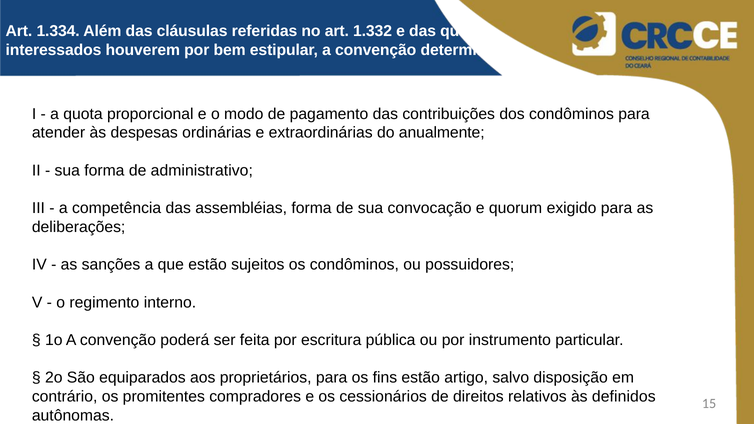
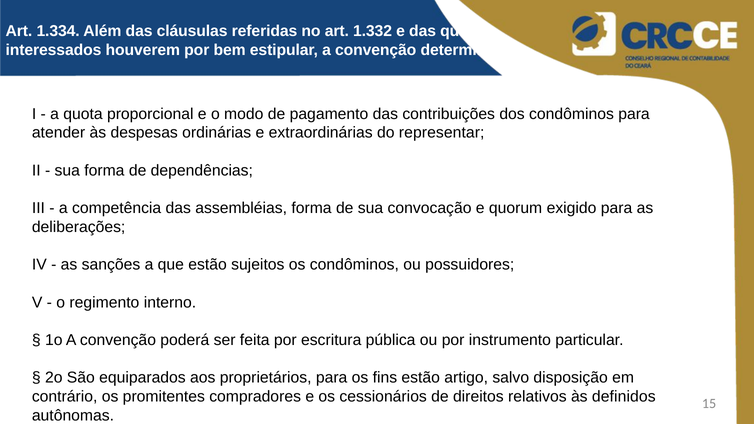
anualmente: anualmente -> representar
administrativo: administrativo -> dependências
